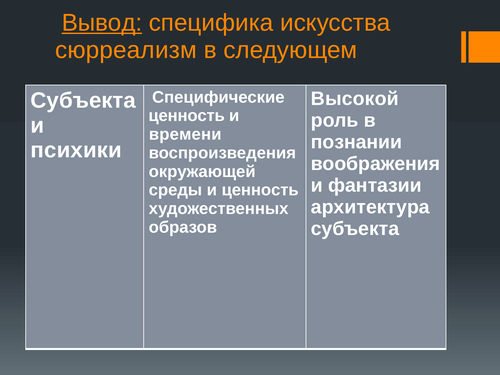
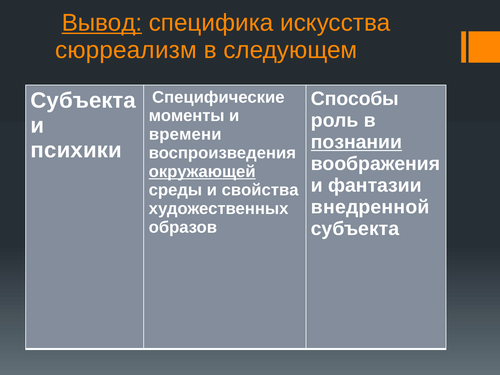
Высокой: Высокой -> Способы
ценность at (187, 116): ценность -> моменты
познании underline: none -> present
окружающей underline: none -> present
и ценность: ценность -> свойства
архитектура: архитектура -> внедренной
